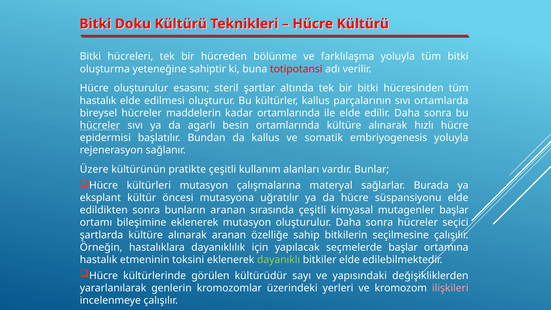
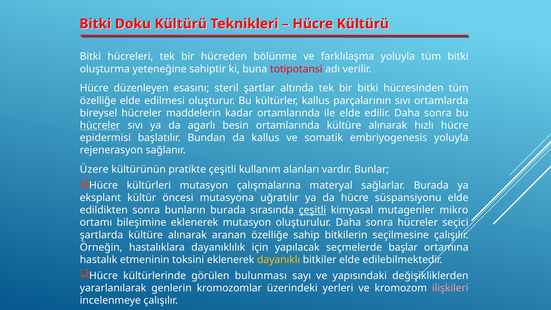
Hücre oluşturulur: oluşturulur -> düzenleyen
hastalık at (98, 101): hastalık -> özelliğe
bunların aranan: aranan -> burada
çeşitli at (312, 210) underline: none -> present
mutagenler başlar: başlar -> mikro
dayanıklı colour: light green -> yellow
kültürüdür: kültürüdür -> bulunması
